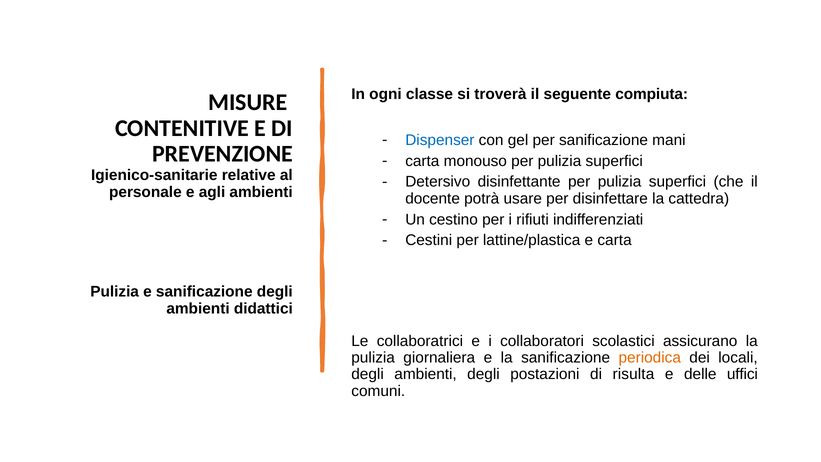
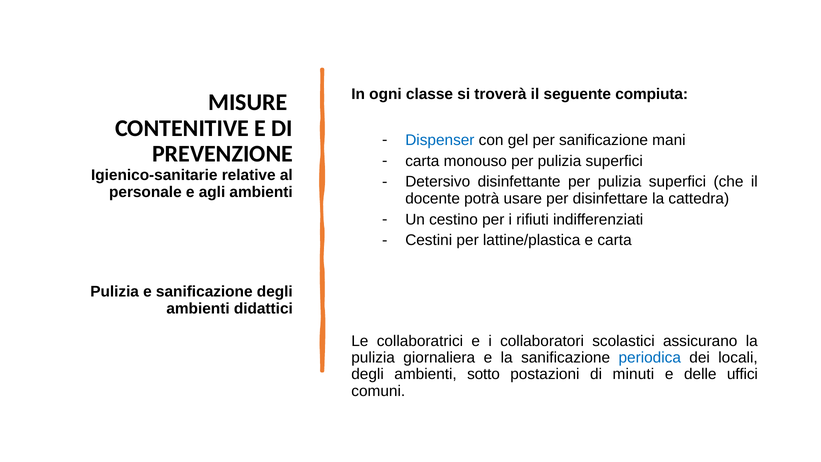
periodica colour: orange -> blue
ambienti degli: degli -> sotto
risulta: risulta -> minuti
